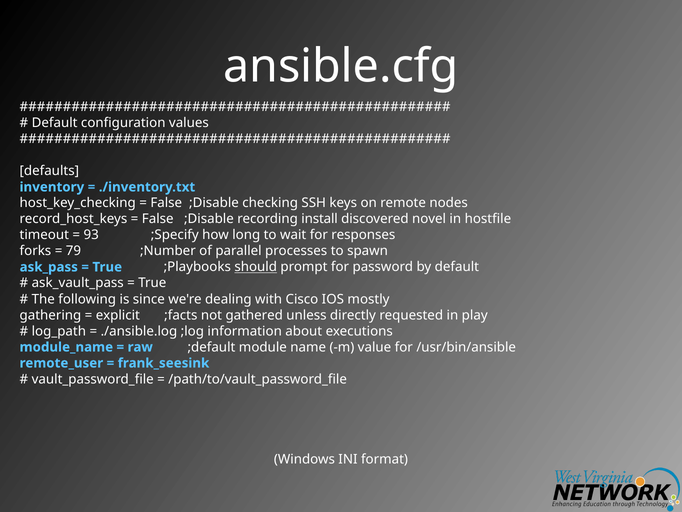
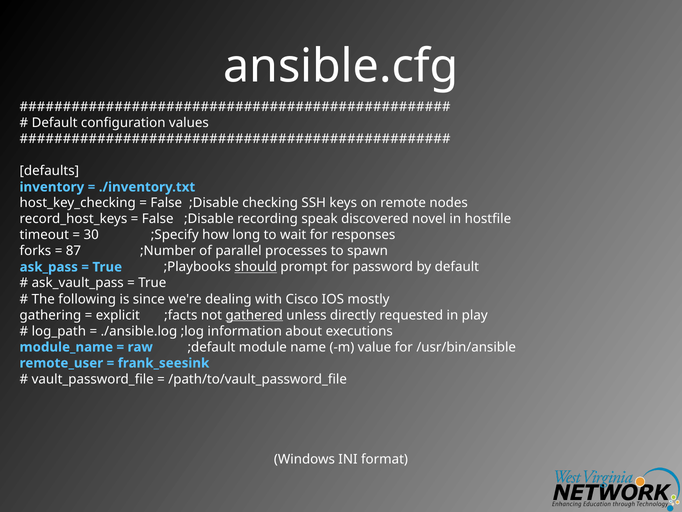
install: install -> speak
93: 93 -> 30
79: 79 -> 87
gathered underline: none -> present
